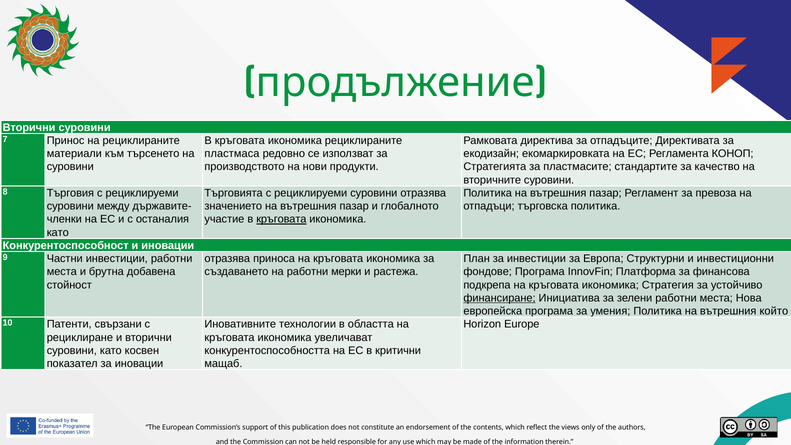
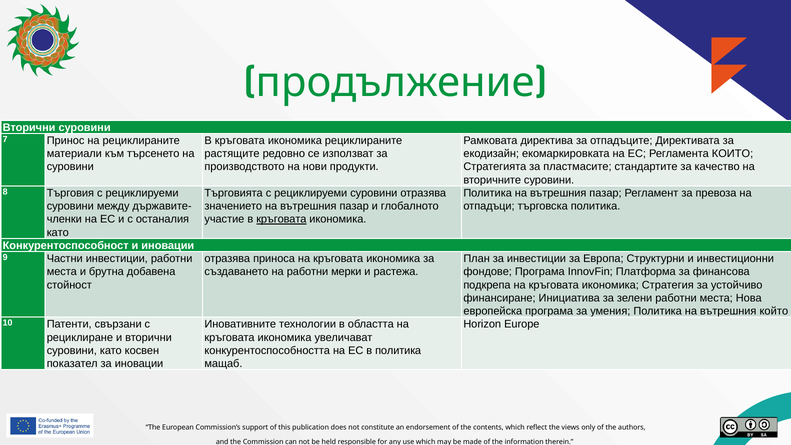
пластмаса: пластмаса -> растящите
КОНОП: КОНОП -> КОИТО
финансиране underline: present -> none
в критични: критични -> политика
